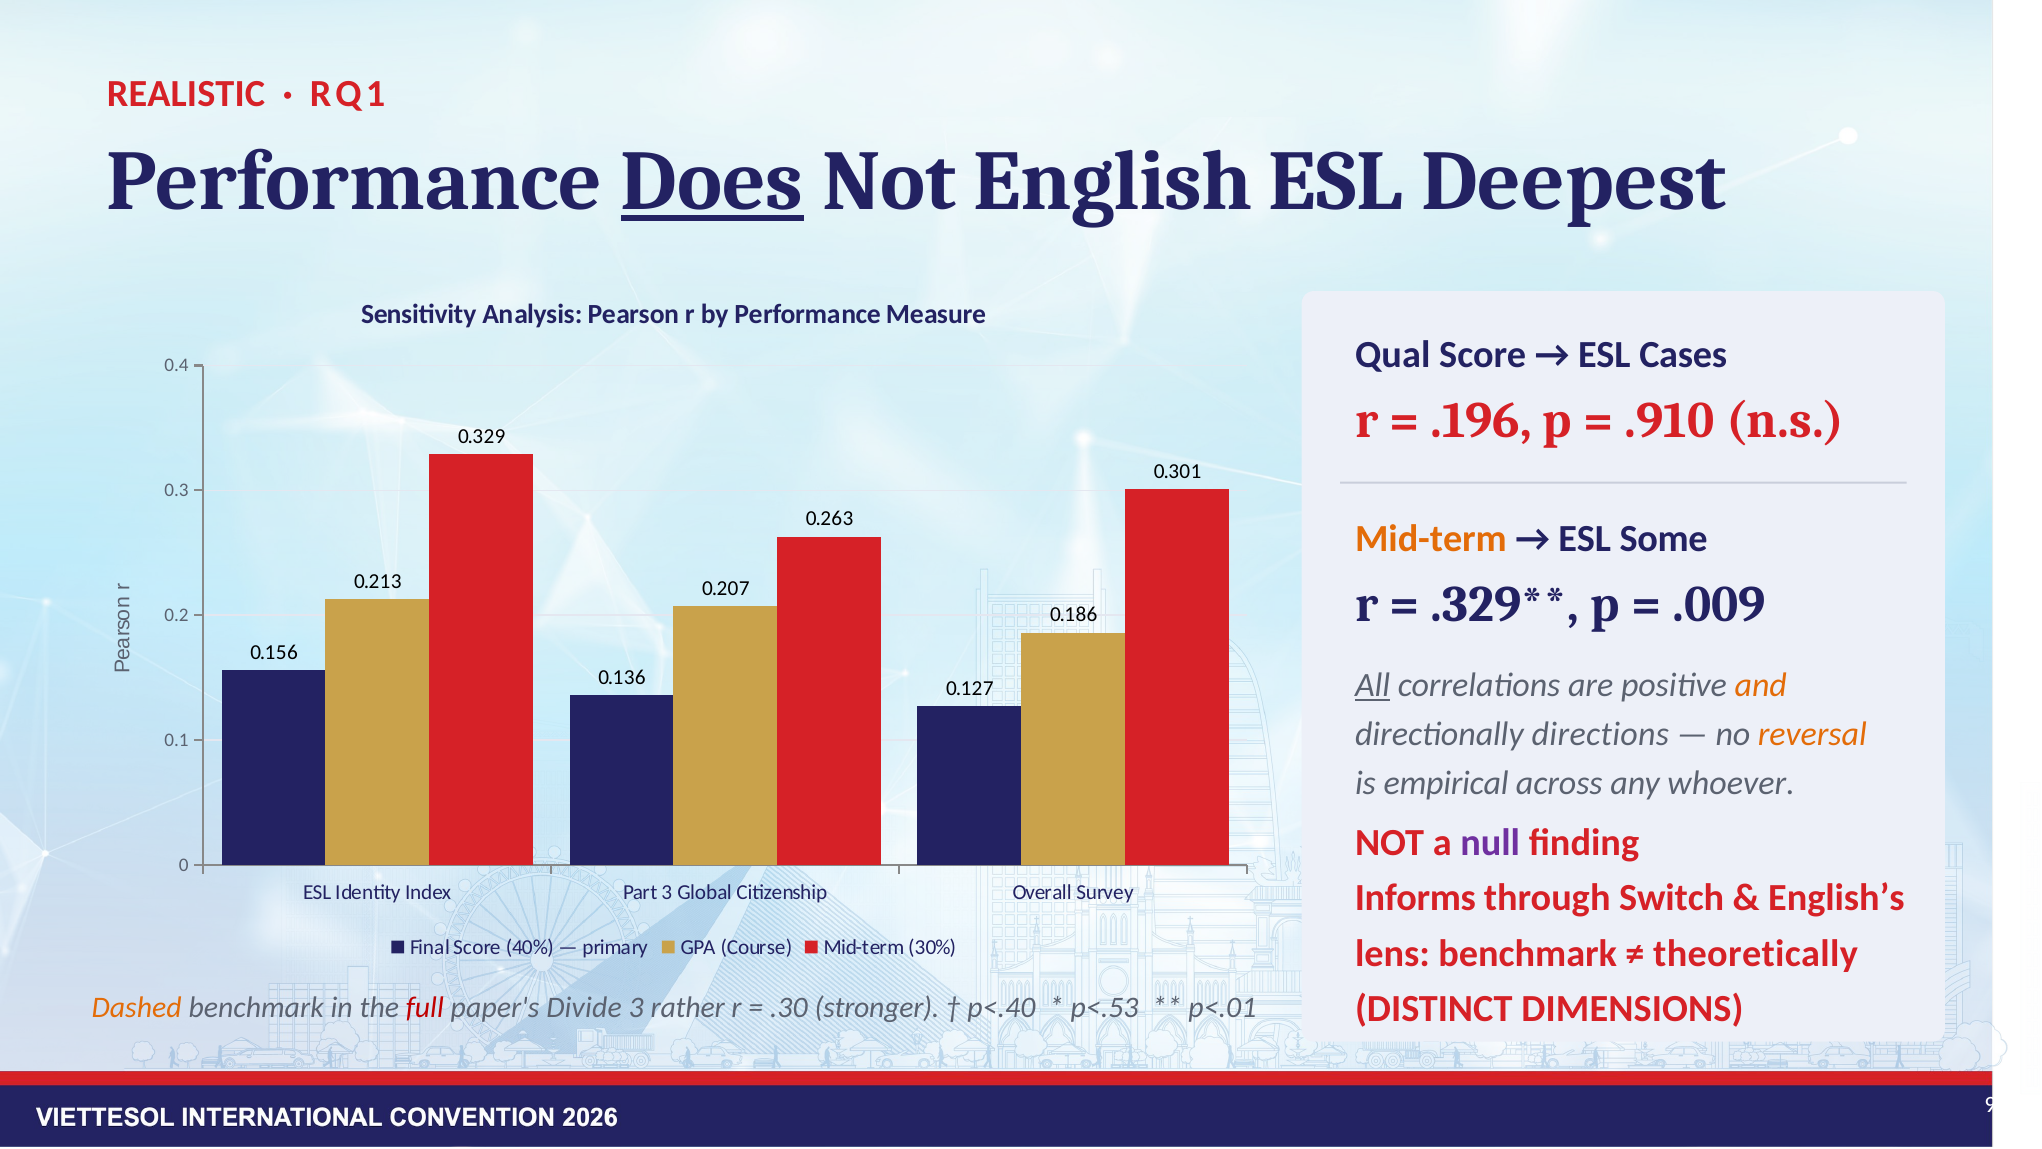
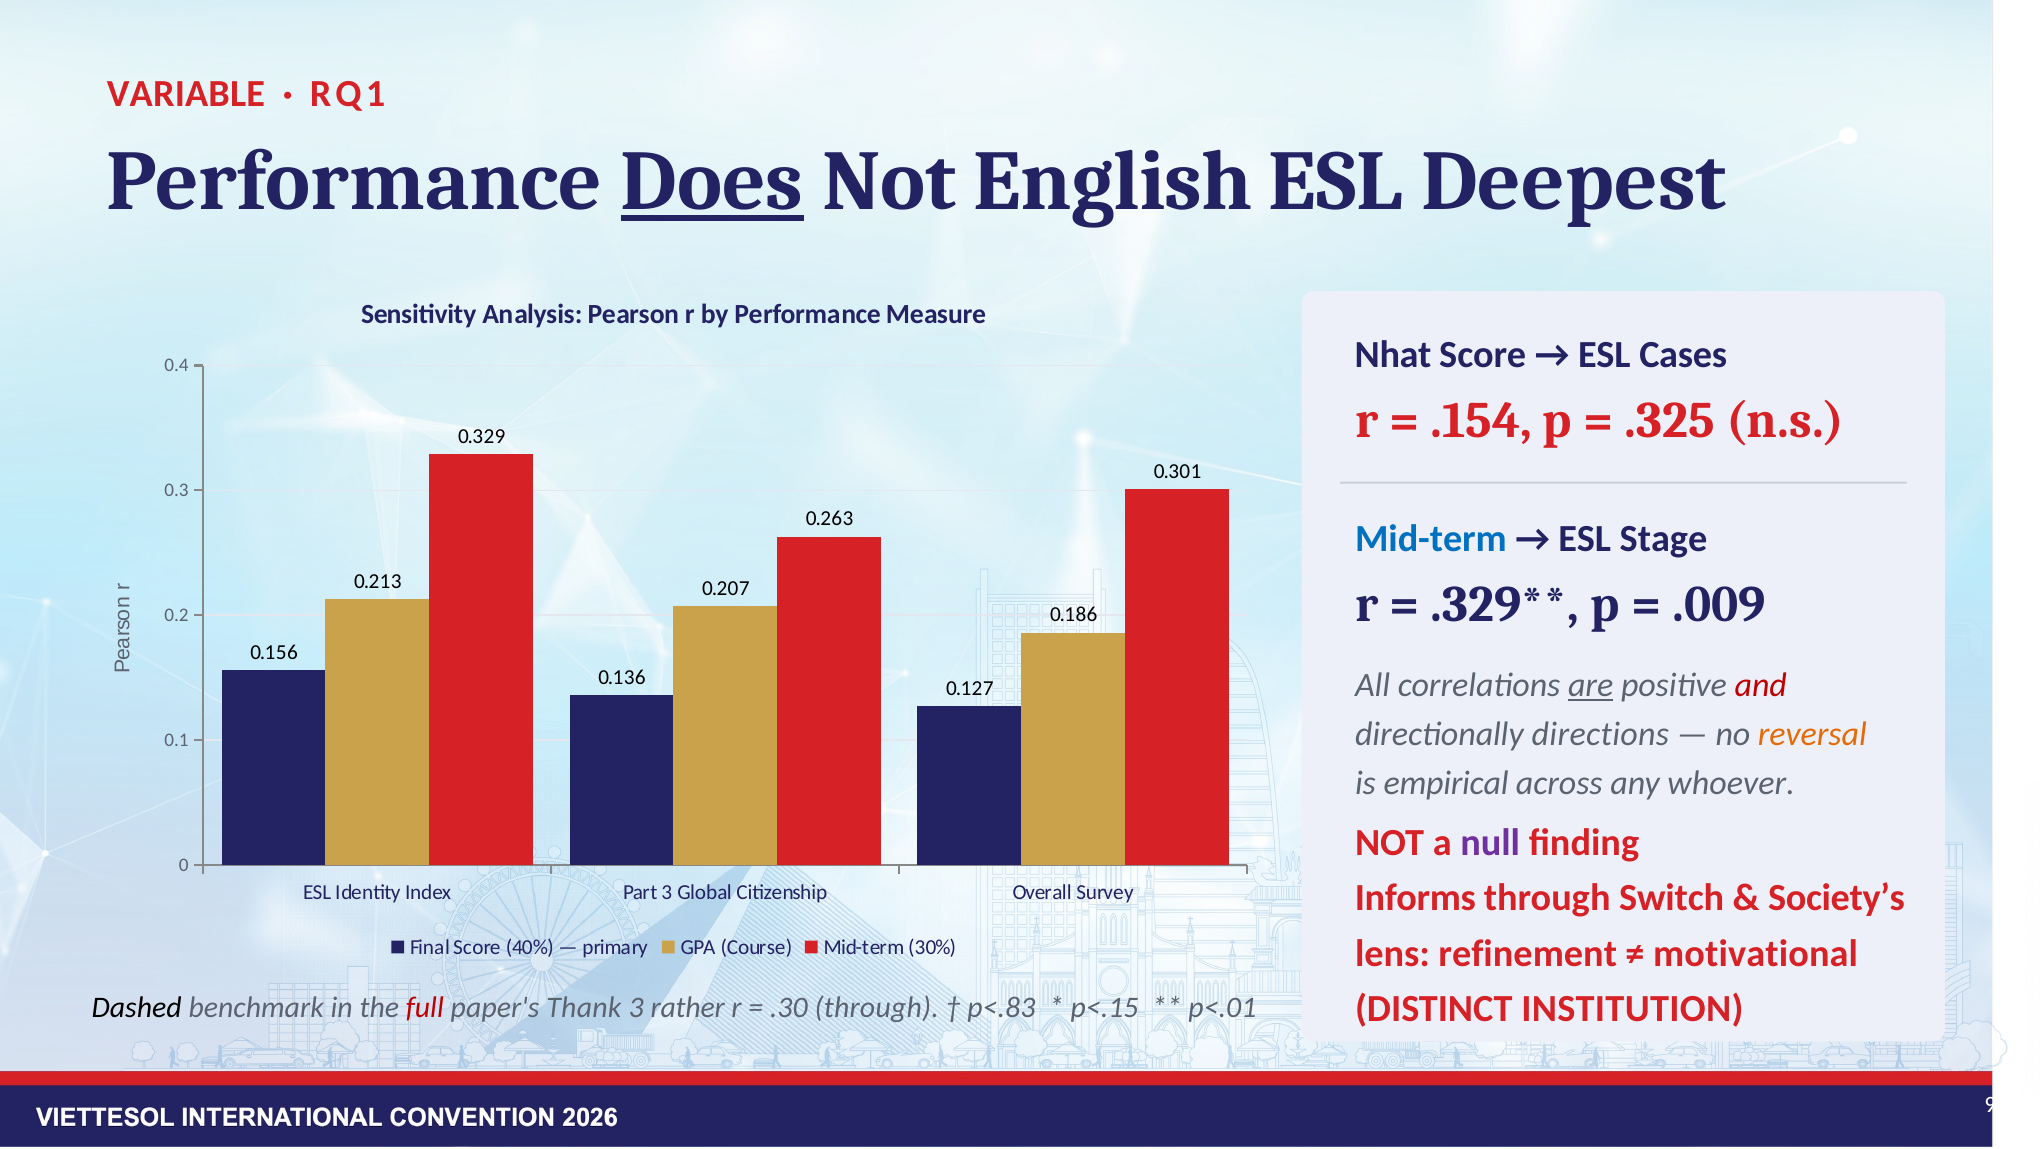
REALISTIC: REALISTIC -> VARIABLE
Qual: Qual -> Nhat
.196: .196 -> .154
.910: .910 -> .325
Mid-term at (1431, 539) colour: orange -> blue
Some: Some -> Stage
All underline: present -> none
are underline: none -> present
and colour: orange -> red
English’s: English’s -> Society’s
lens benchmark: benchmark -> refinement
theoretically: theoretically -> motivational
DIMENSIONS: DIMENSIONS -> INSTITUTION
Dashed colour: orange -> black
Divide: Divide -> Thank
.30 stronger: stronger -> through
p<.40: p<.40 -> p<.83
p<.53: p<.53 -> p<.15
